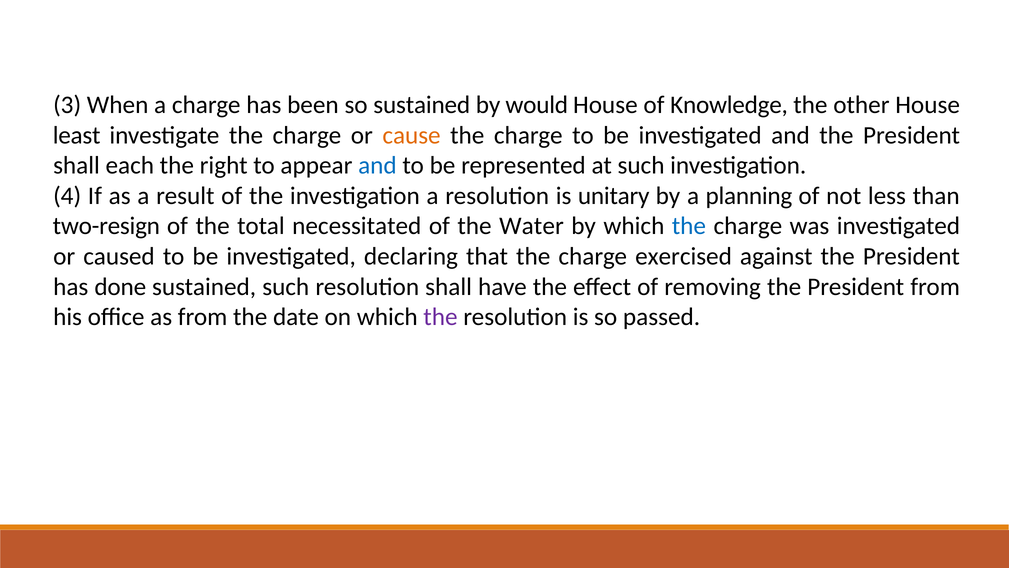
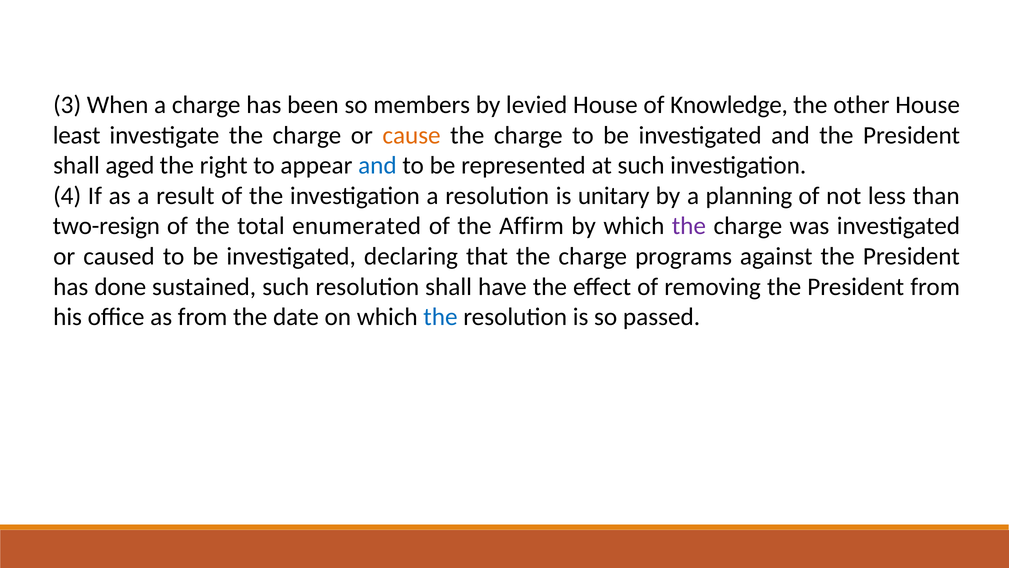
so sustained: sustained -> members
would: would -> levied
each: each -> aged
necessitated: necessitated -> enumerated
Water: Water -> Affirm
the at (689, 226) colour: blue -> purple
exercised: exercised -> programs
the at (440, 317) colour: purple -> blue
